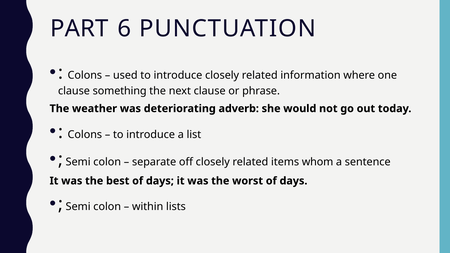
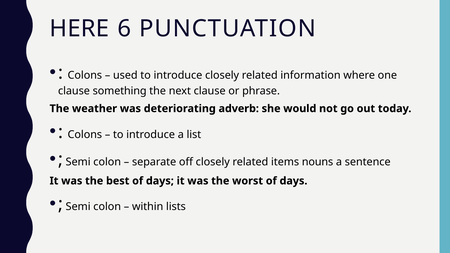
PART: PART -> HERE
whom: whom -> nouns
